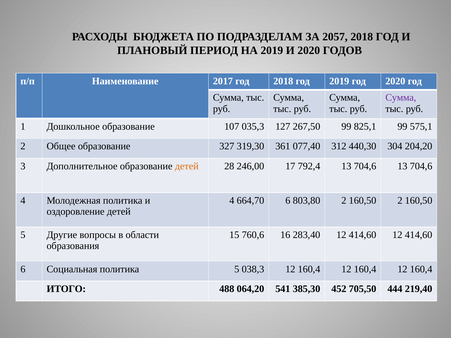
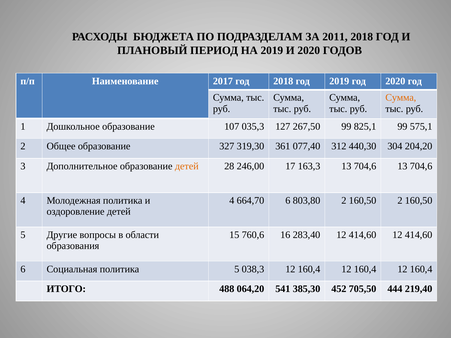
2057: 2057 -> 2011
Сумма at (401, 98) colour: purple -> orange
792,4: 792,4 -> 163,3
